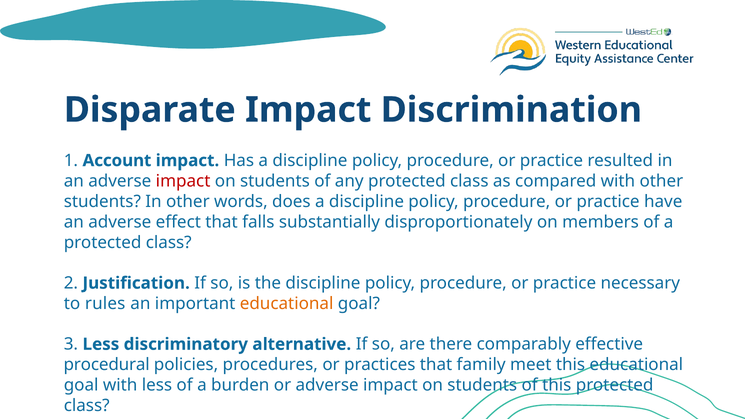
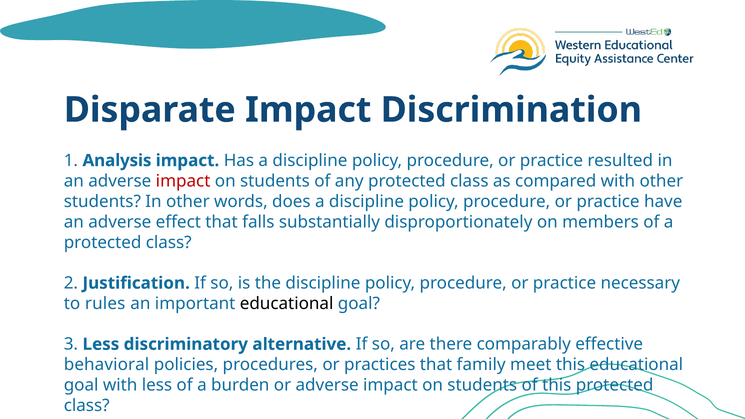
Account: Account -> Analysis
educational at (287, 304) colour: orange -> black
procedural: procedural -> behavioral
